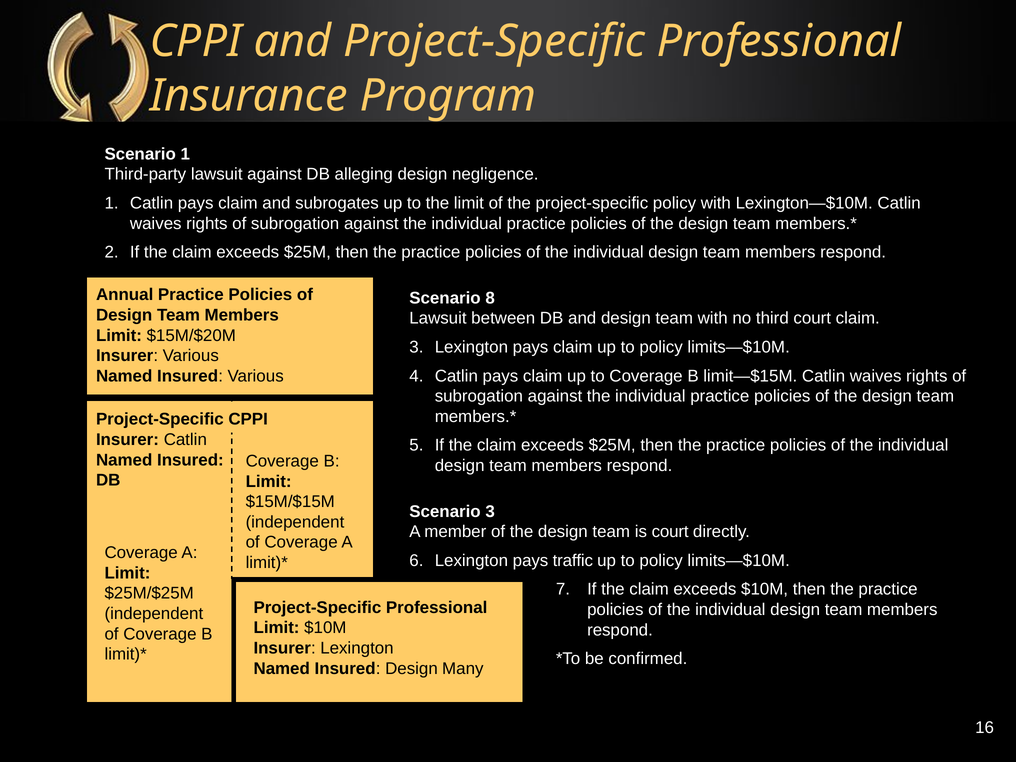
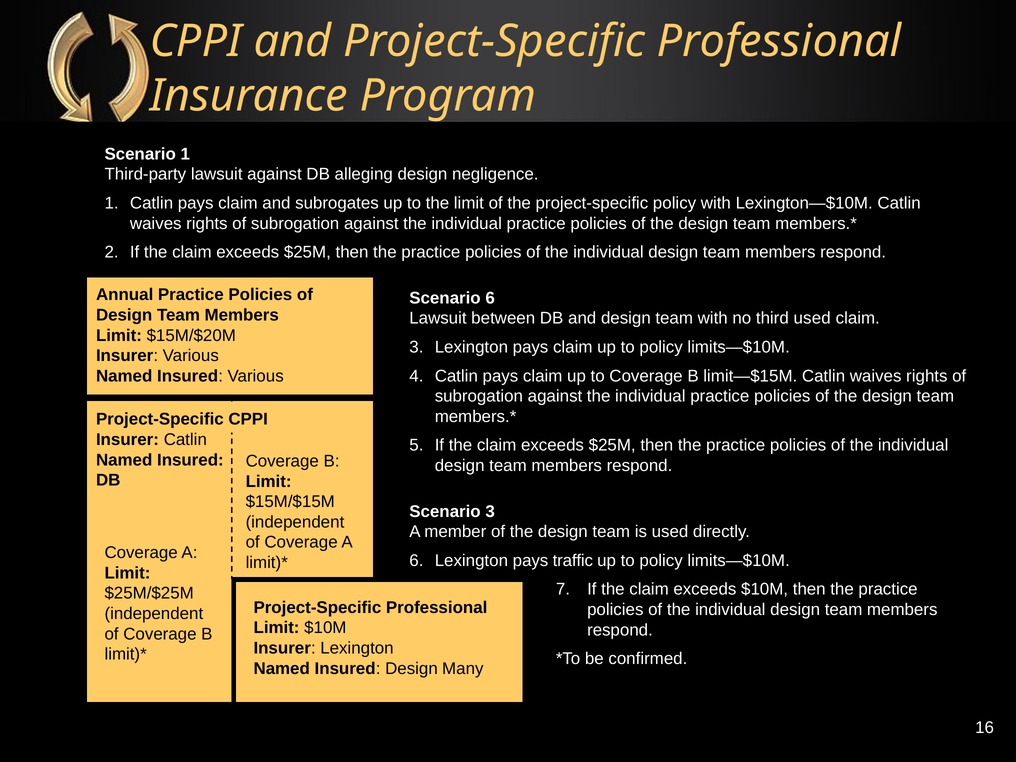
Scenario 8: 8 -> 6
third court: court -> used
is court: court -> used
